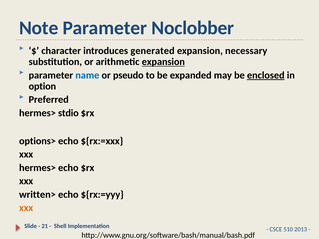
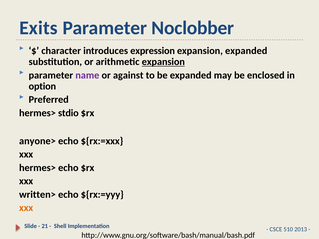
Note: Note -> Exits
generated: generated -> expression
expansion necessary: necessary -> expanded
name colour: blue -> purple
pseudo: pseudo -> against
enclosed underline: present -> none
options>: options> -> anyone>
